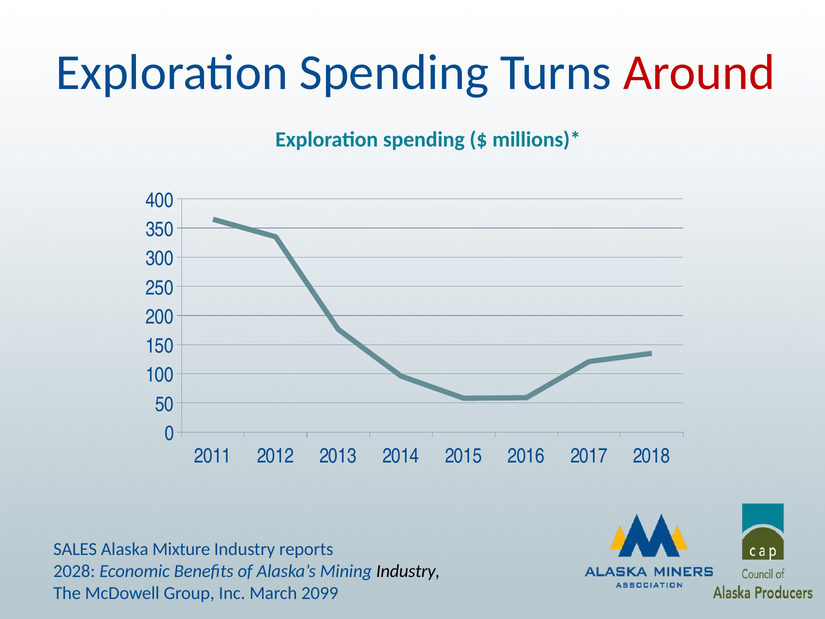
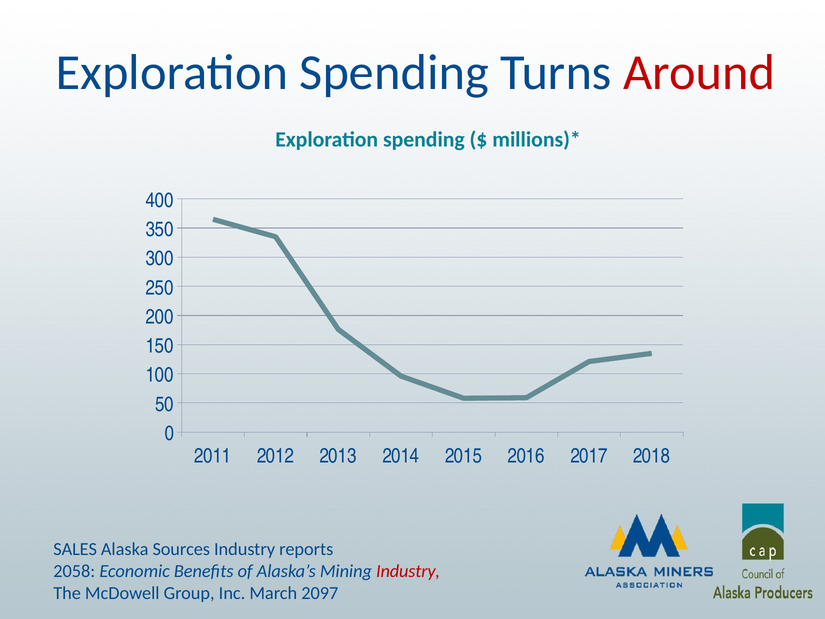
Mixture: Mixture -> Sources
2028: 2028 -> 2058
Industry at (408, 571) colour: black -> red
2099: 2099 -> 2097
